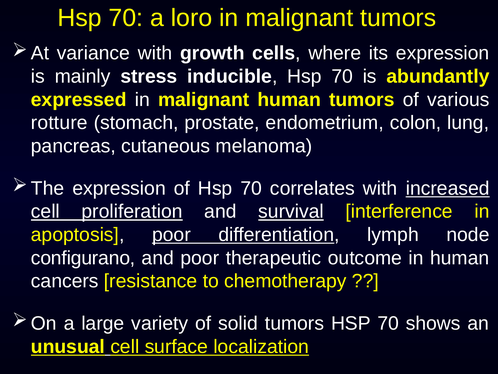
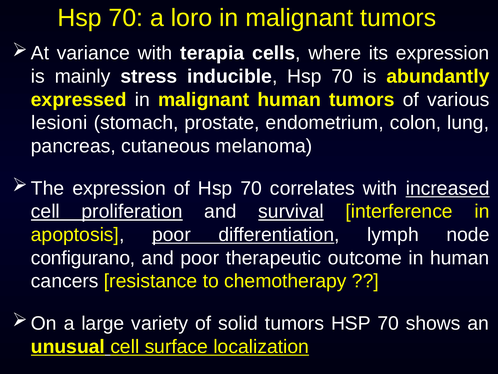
growth: growth -> terapia
rotture: rotture -> lesioni
